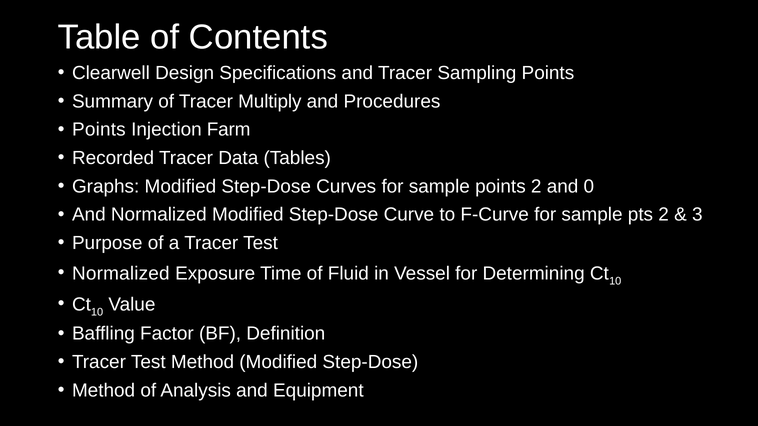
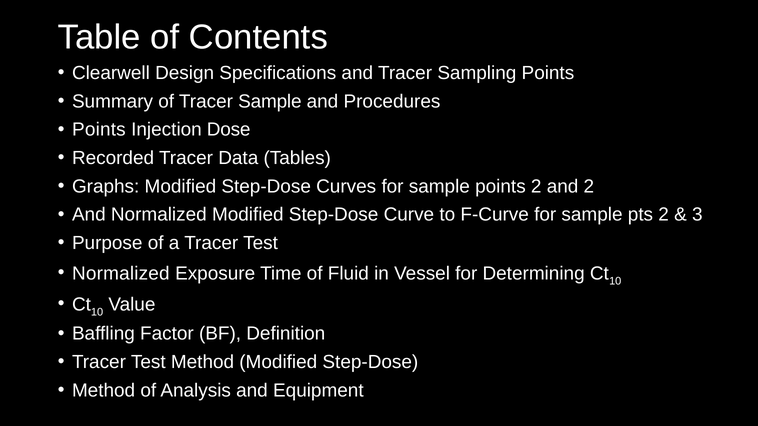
Tracer Multiply: Multiply -> Sample
Farm: Farm -> Dose
and 0: 0 -> 2
